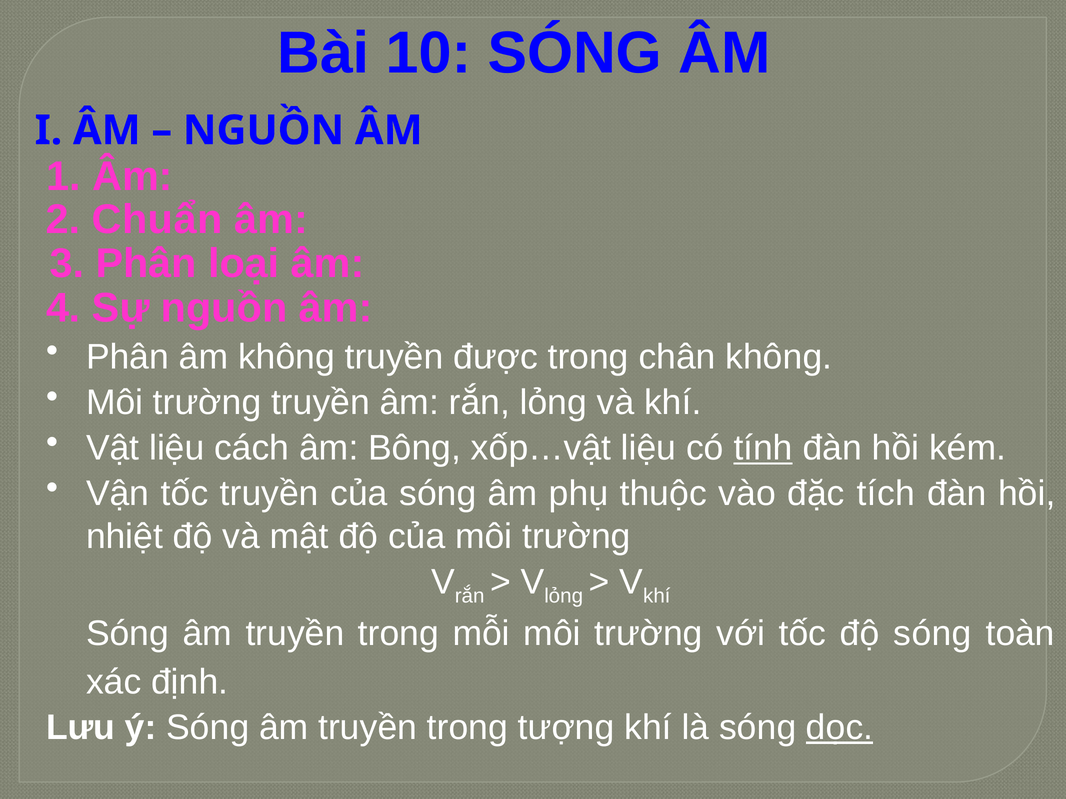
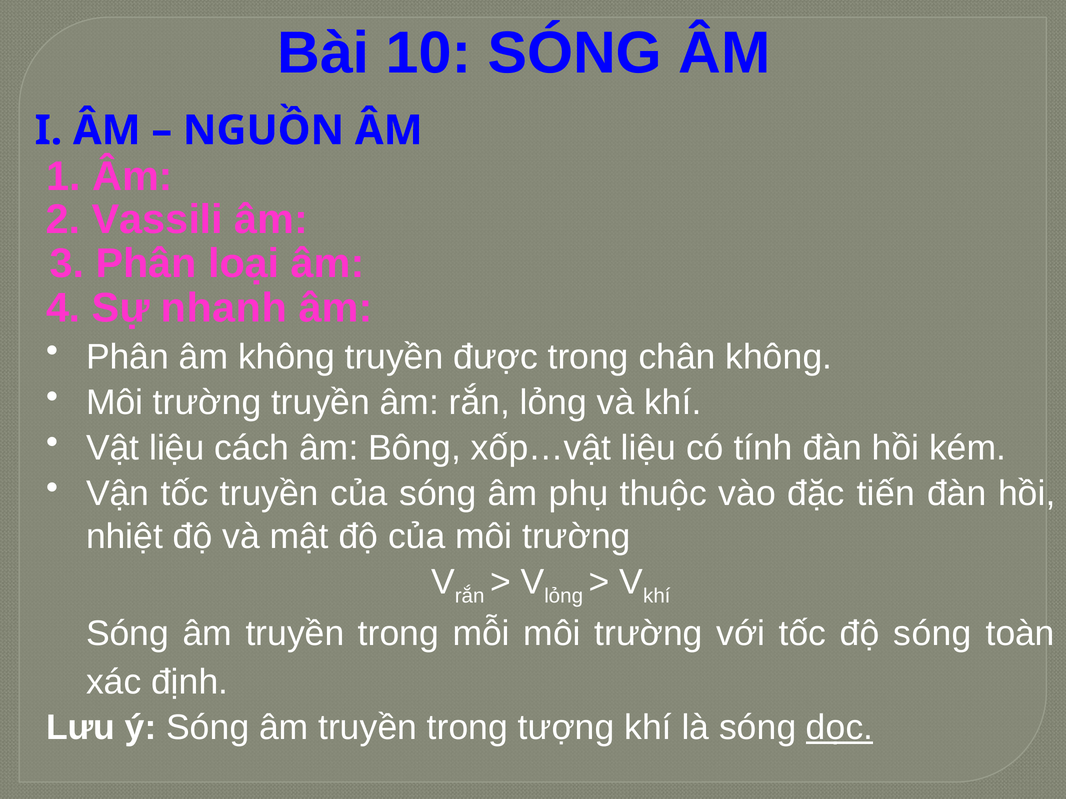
Chuẩn: Chuẩn -> Vassili
Sự nguồn: nguồn -> nhanh
tính underline: present -> none
tích: tích -> tiến
